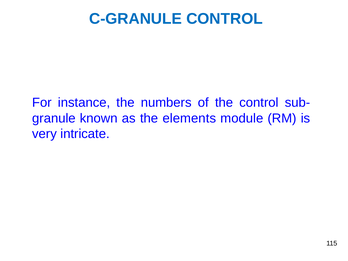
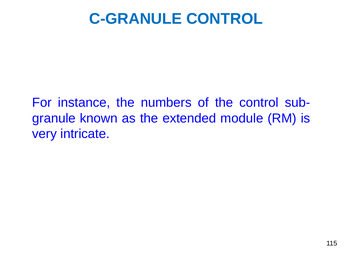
elements: elements -> extended
